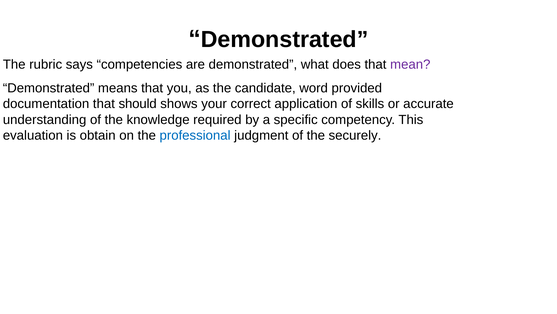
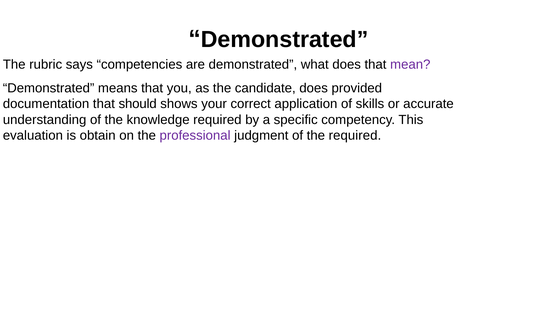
candidate word: word -> does
professional colour: blue -> purple
the securely: securely -> required
